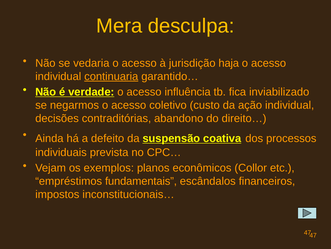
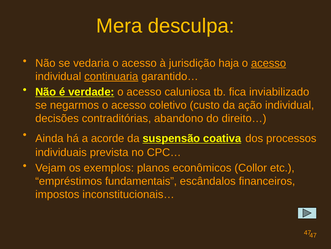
acesso at (269, 63) underline: none -> present
influência: influência -> caluniosa
defeito: defeito -> acorde
